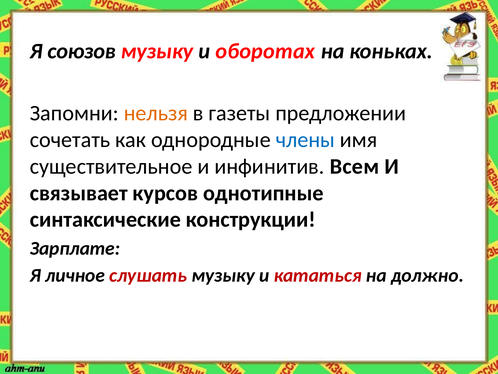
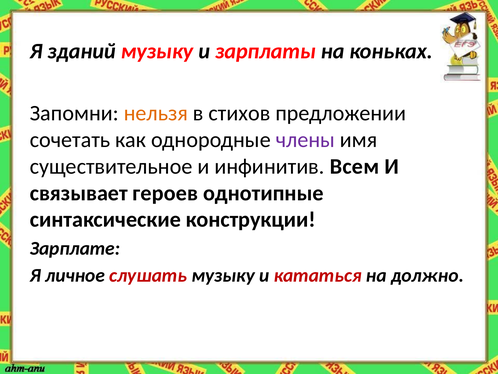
союзов: союзов -> зданий
оборотах: оборотах -> зарплаты
газеты: газеты -> стихов
члены colour: blue -> purple
курсов: курсов -> героев
